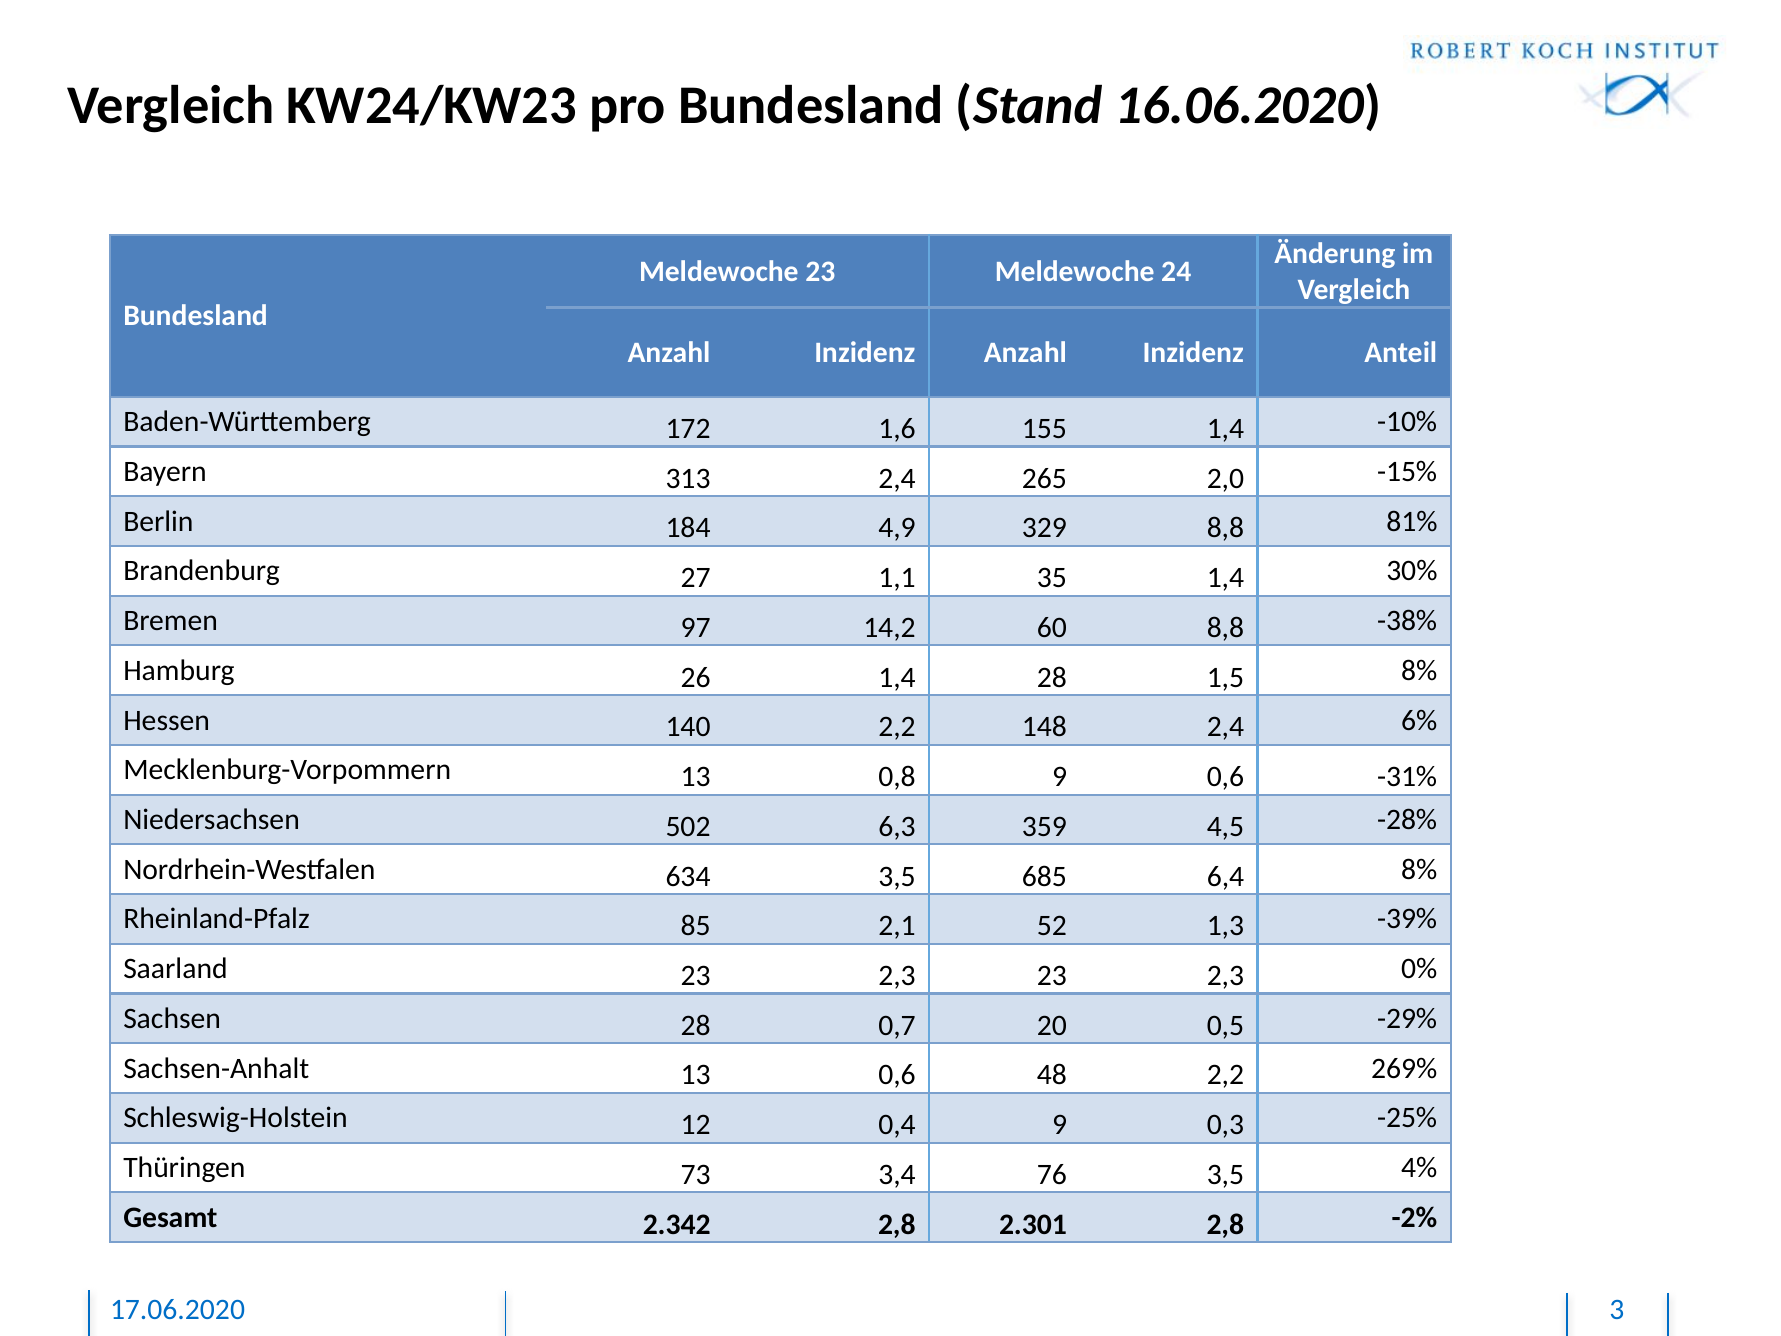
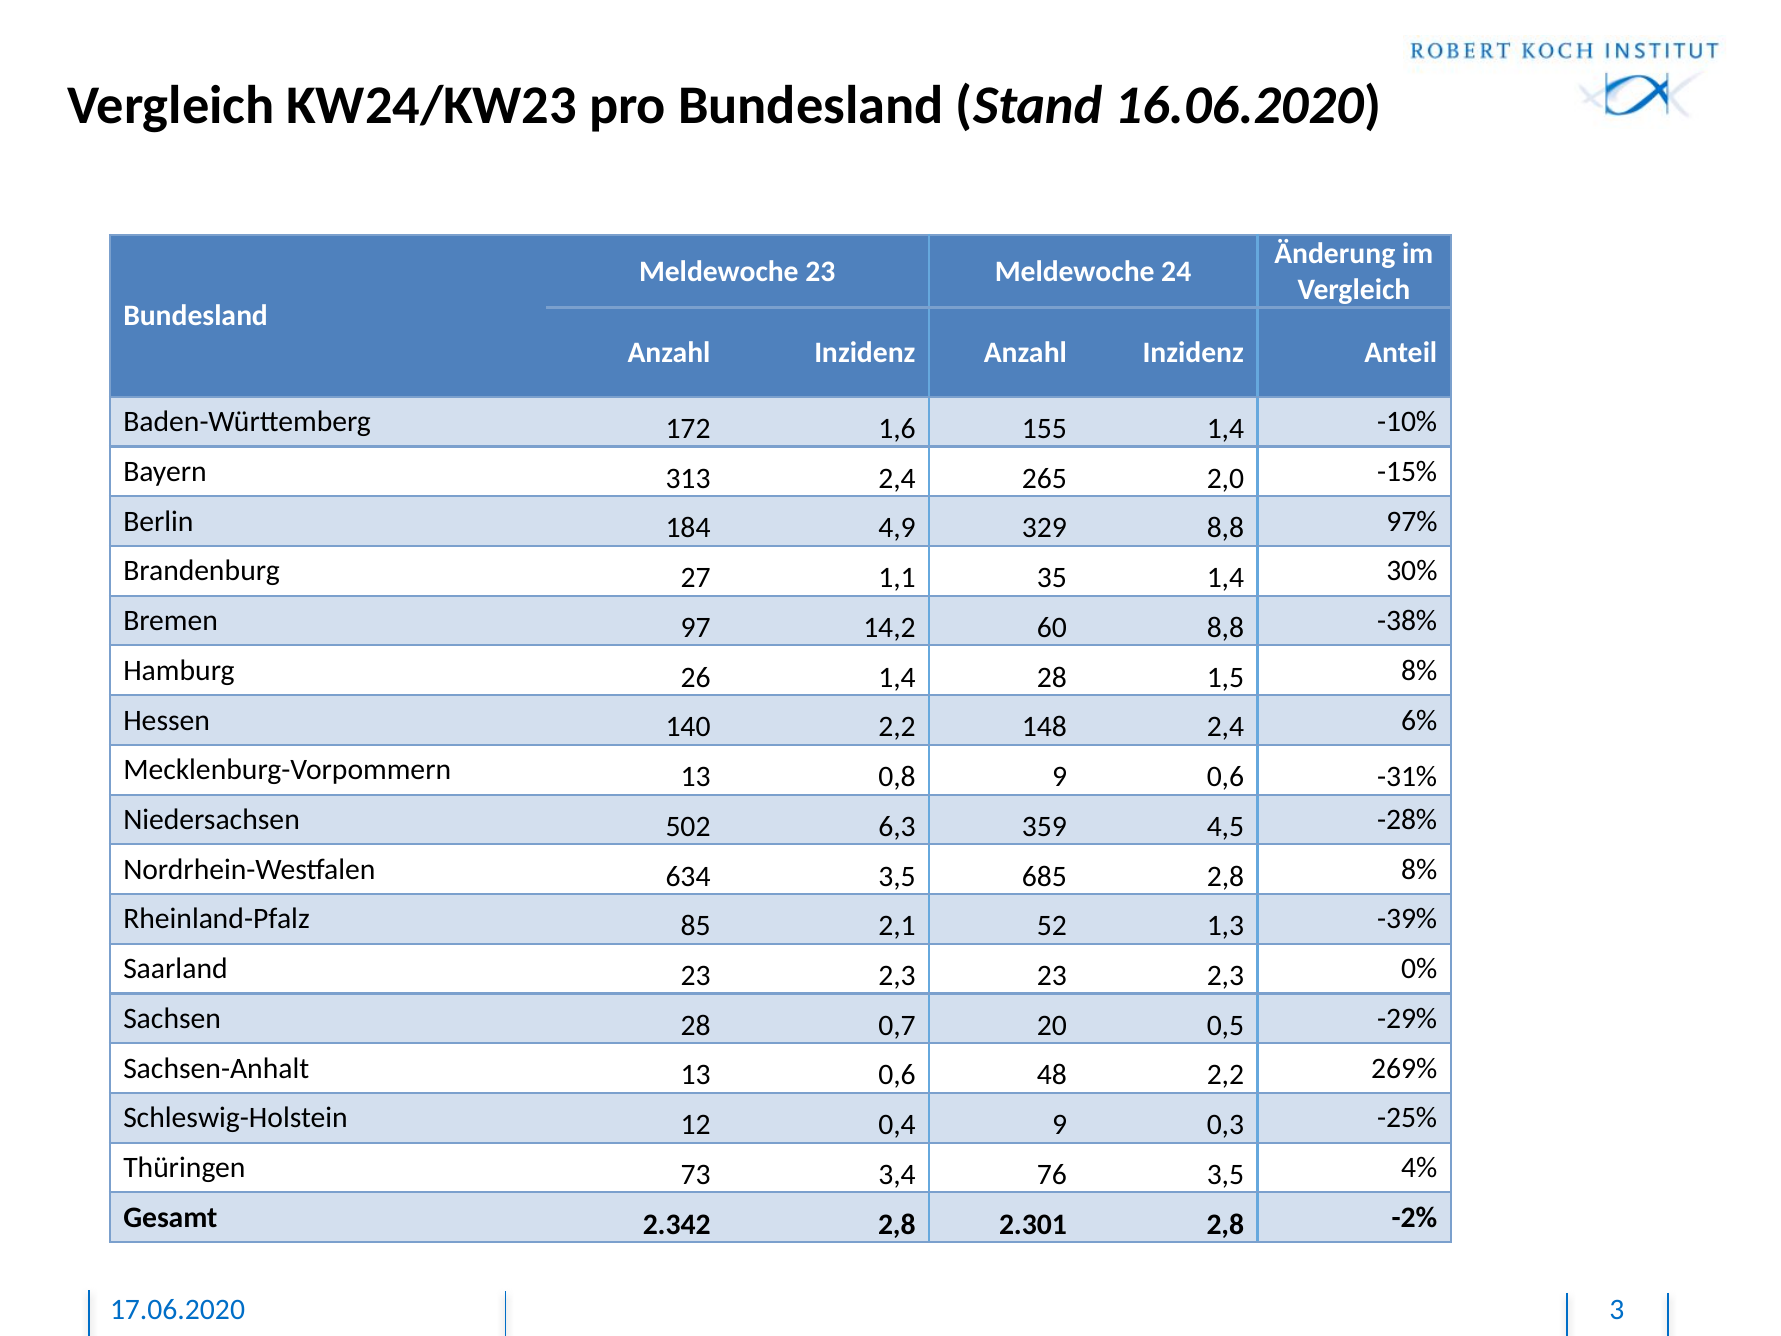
81%: 81% -> 97%
685 6,4: 6,4 -> 2,8
